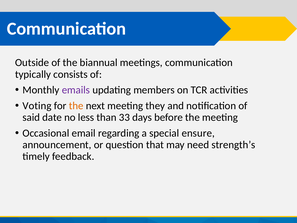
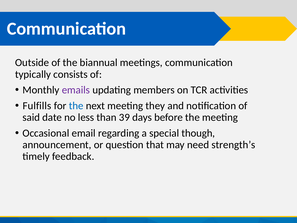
Voting: Voting -> Fulfills
the at (76, 106) colour: orange -> blue
33: 33 -> 39
ensure: ensure -> though
